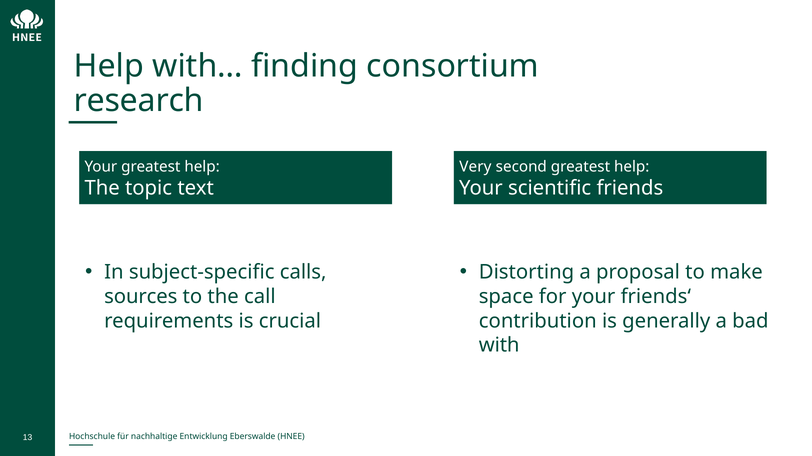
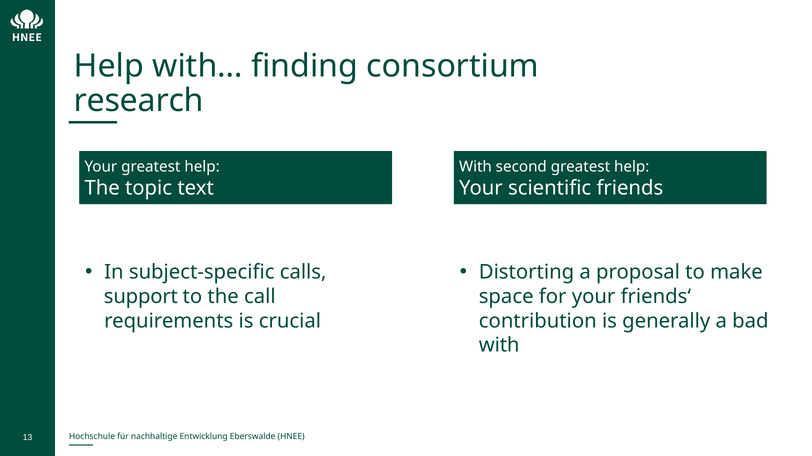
Very at (475, 167): Very -> With
sources: sources -> support
